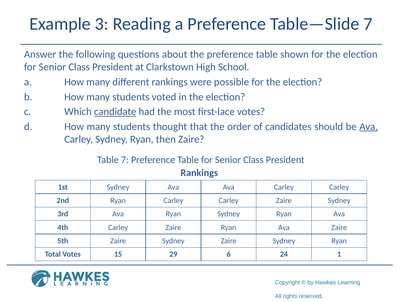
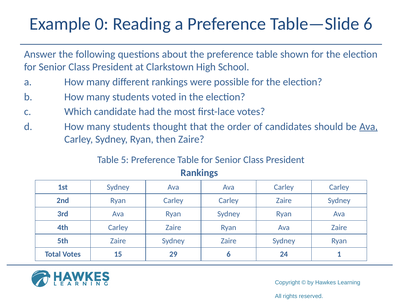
3: 3 -> 0
Table—Slide 7: 7 -> 6
candidate underline: present -> none
Table 7: 7 -> 5
